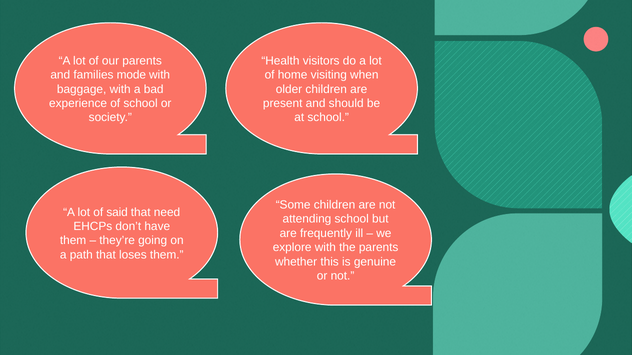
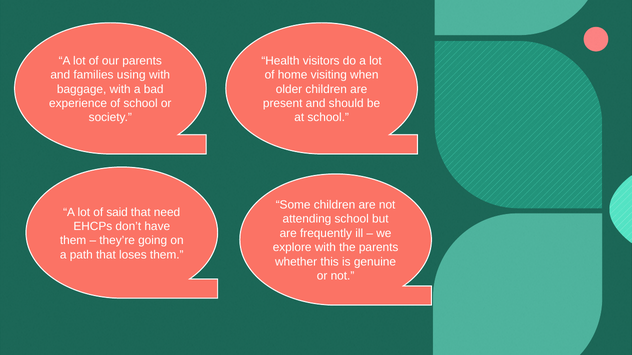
mode: mode -> using
